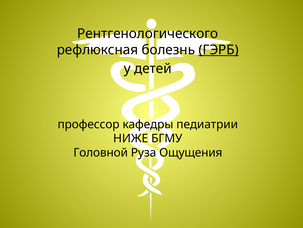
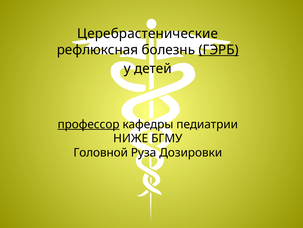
Рентгенологического: Рентгенологического -> Церебрастенические
профессор underline: none -> present
Ощущения: Ощущения -> Дозировки
